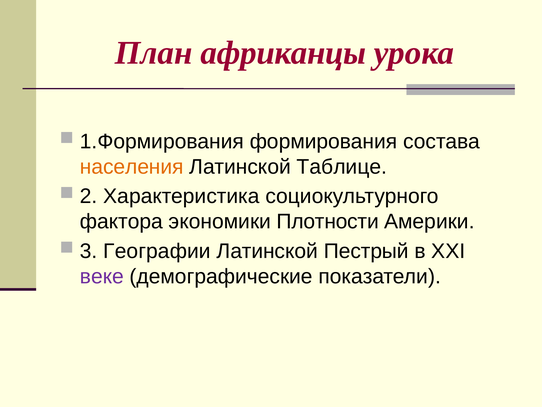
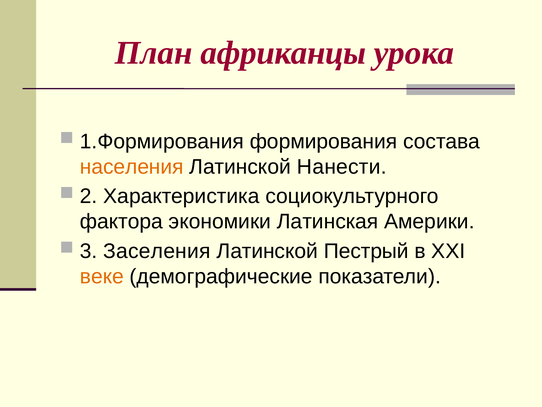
Таблице: Таблице -> Нанести
Плотности: Плотности -> Латинская
Географии: Географии -> Заселения
веке colour: purple -> orange
